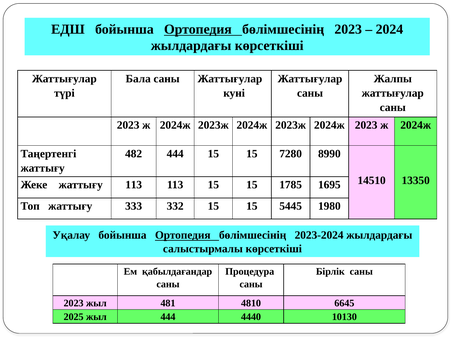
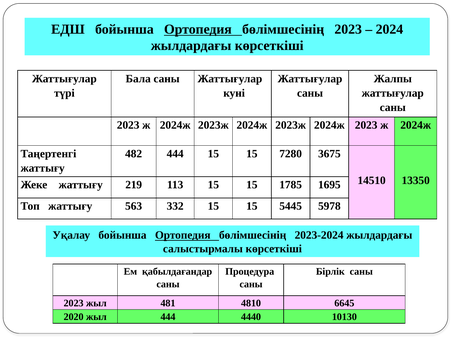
8990: 8990 -> 3675
жаттығу 113: 113 -> 219
333: 333 -> 563
1980: 1980 -> 5978
2025: 2025 -> 2020
